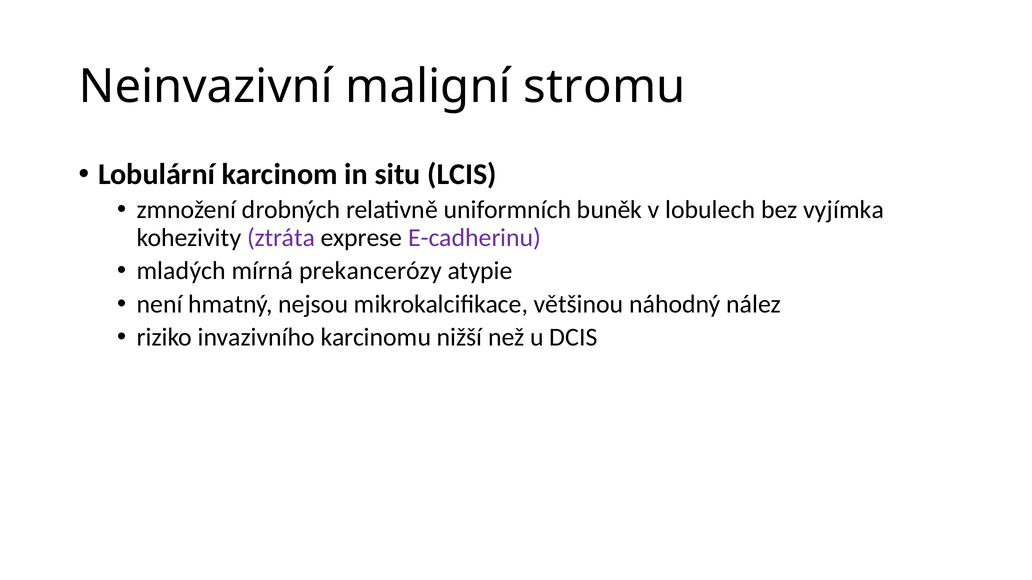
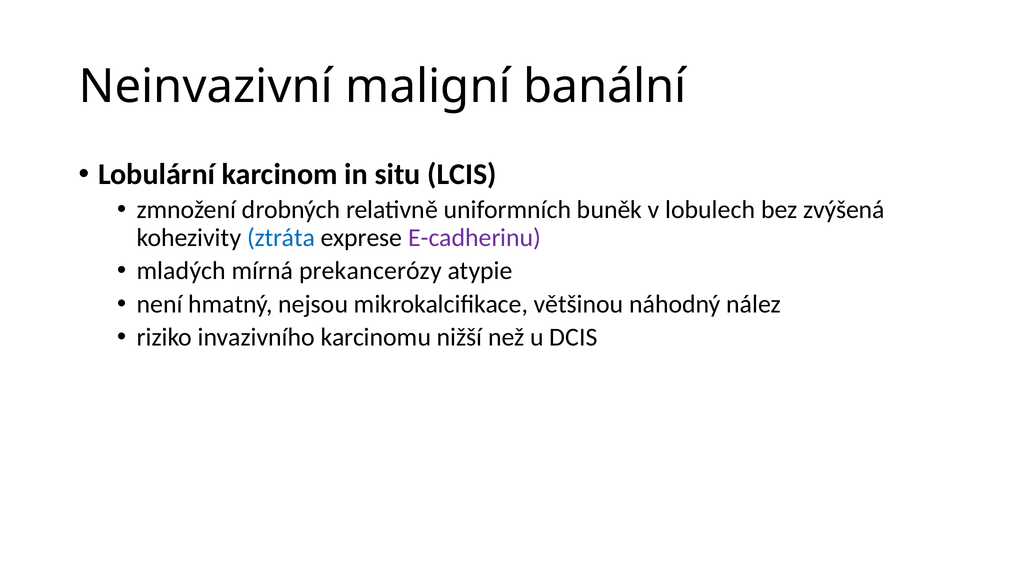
stromu: stromu -> banální
vyjímka: vyjímka -> zvýšená
ztráta colour: purple -> blue
